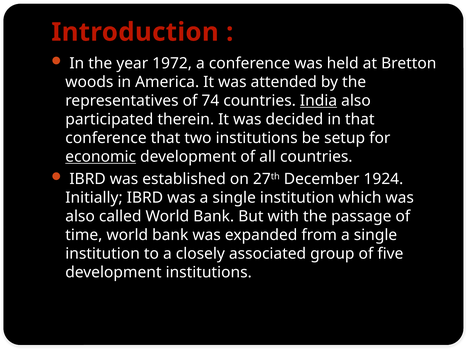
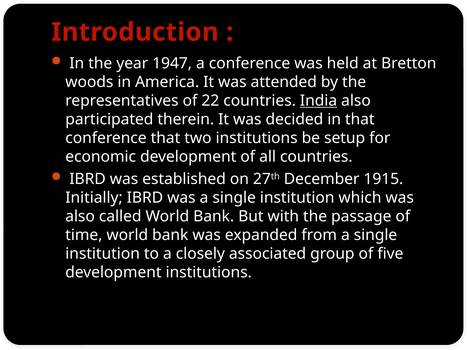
1972: 1972 -> 1947
74: 74 -> 22
economic underline: present -> none
1924: 1924 -> 1915
